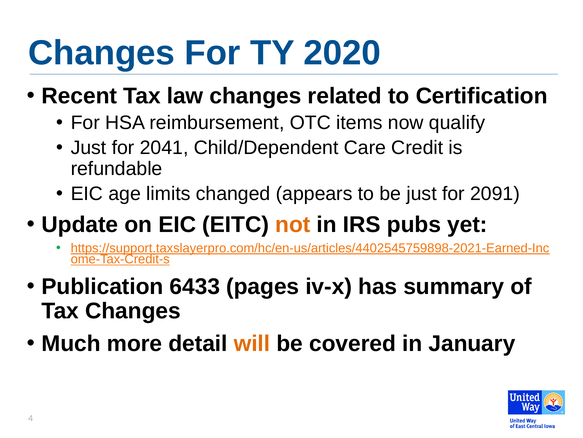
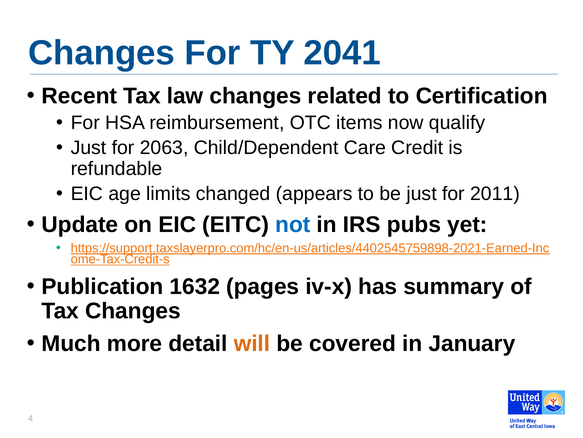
2020: 2020 -> 2041
2041: 2041 -> 2063
2091: 2091 -> 2011
not colour: orange -> blue
6433: 6433 -> 1632
